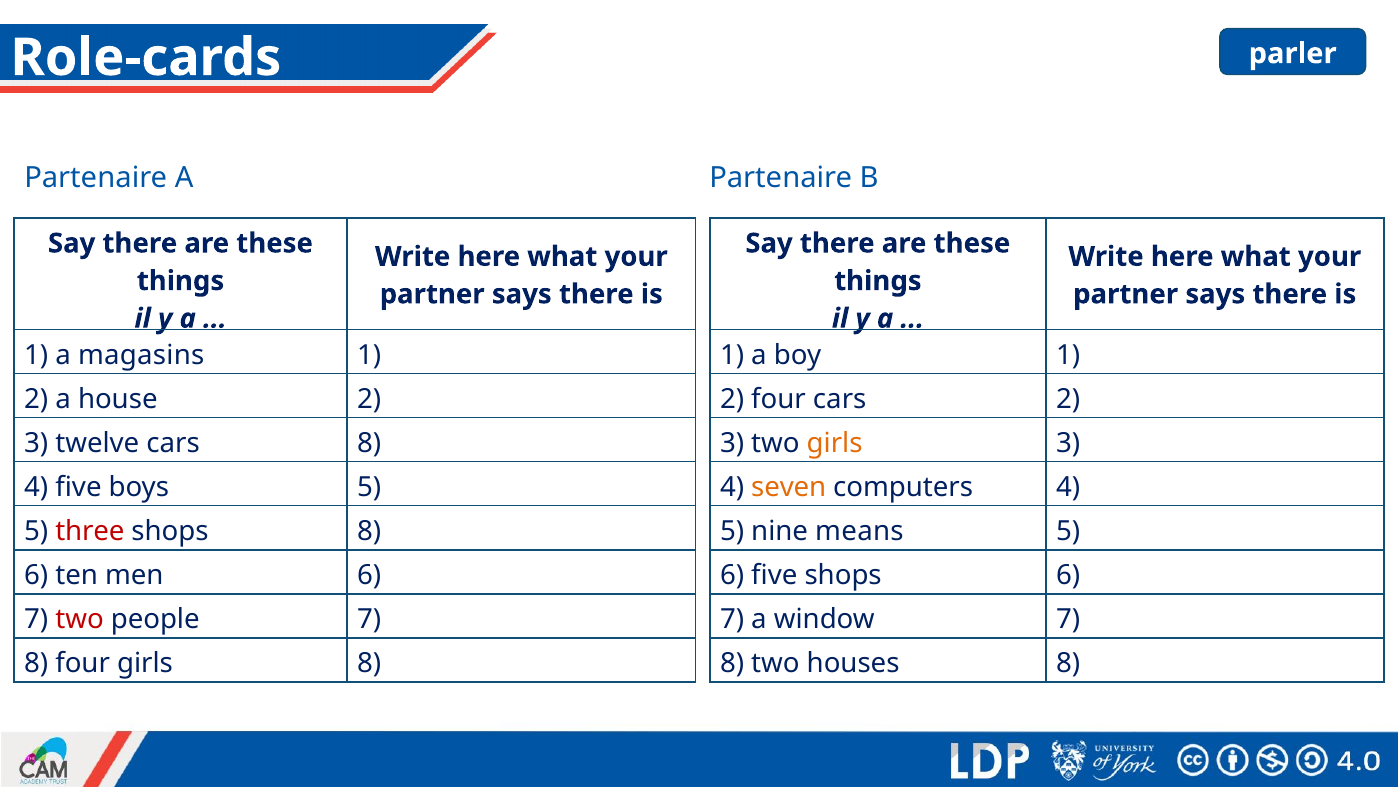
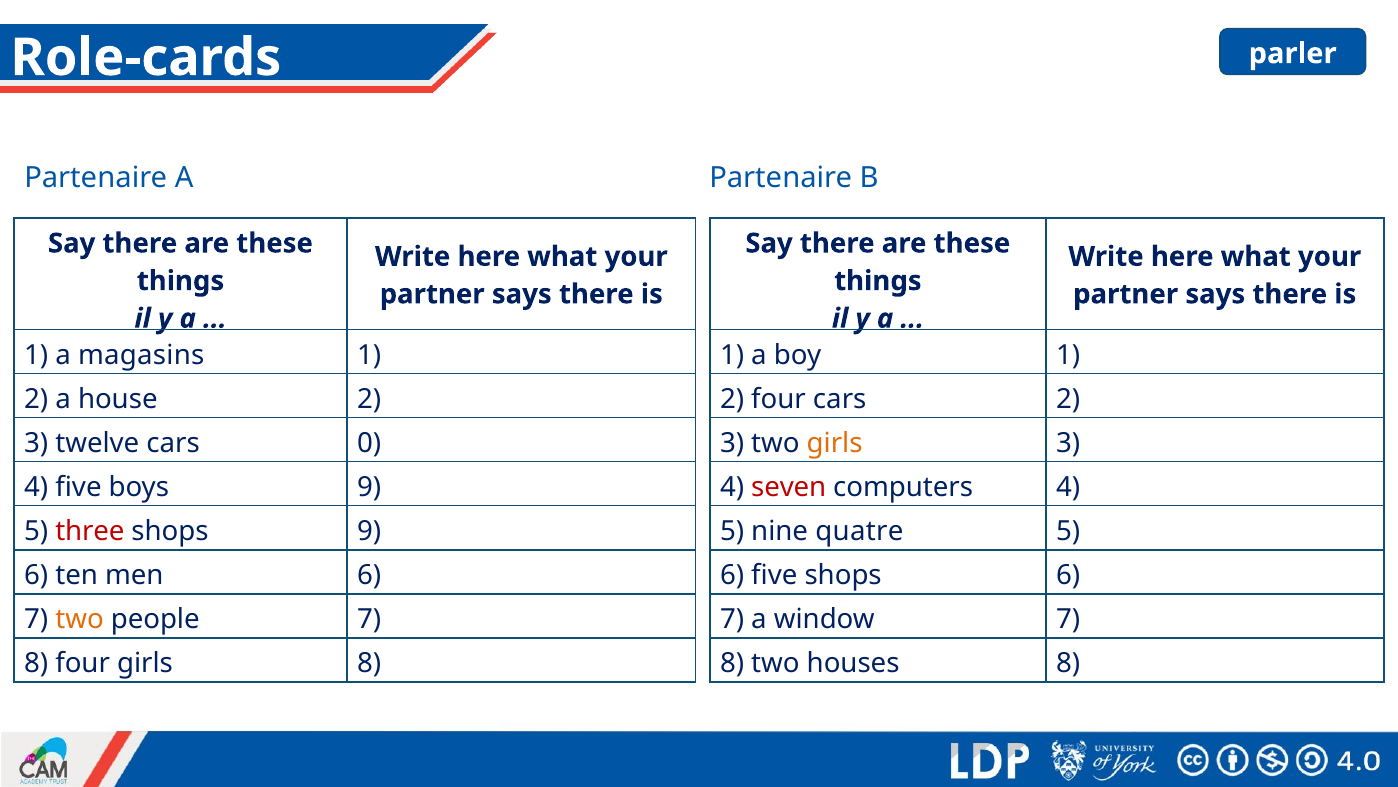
cars 8: 8 -> 0
boys 5: 5 -> 9
seven colour: orange -> red
shops 8: 8 -> 9
means: means -> quatre
two at (80, 619) colour: red -> orange
